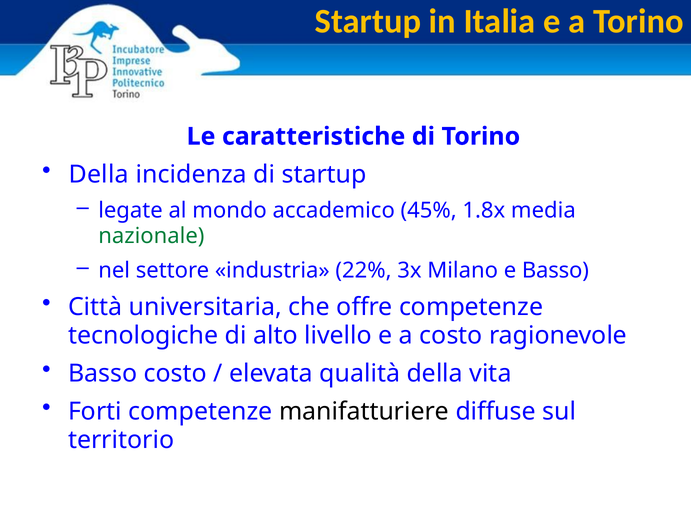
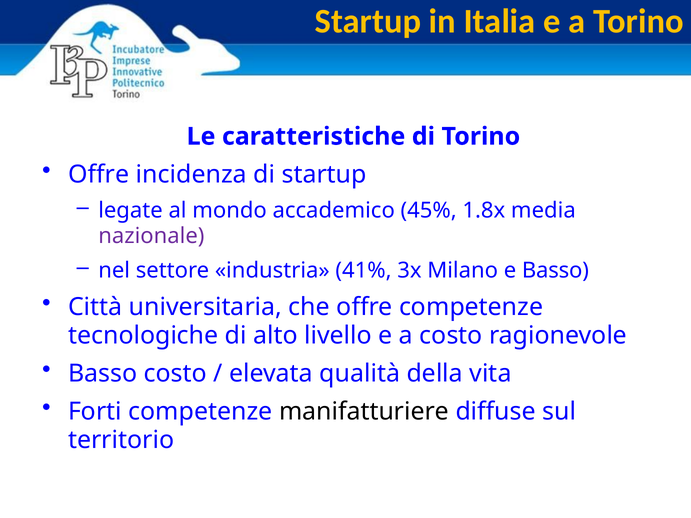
Della at (99, 174): Della -> Offre
nazionale colour: green -> purple
22%: 22% -> 41%
